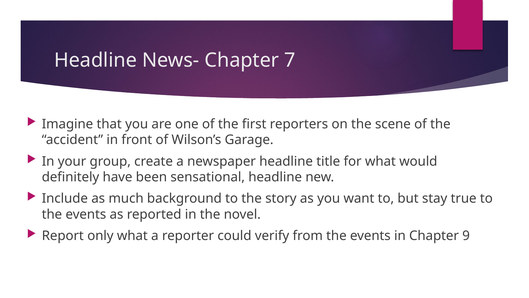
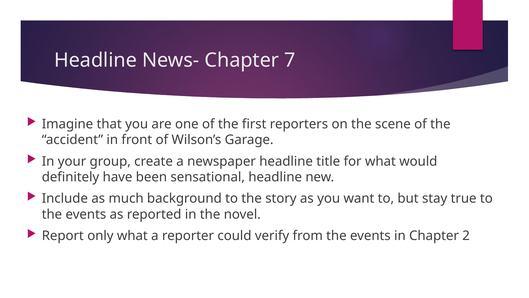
9: 9 -> 2
